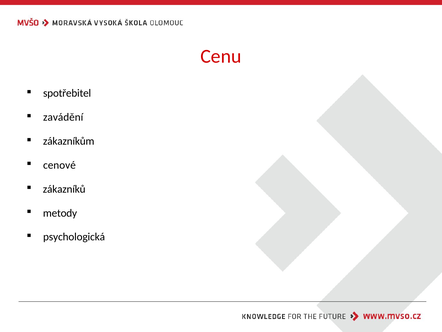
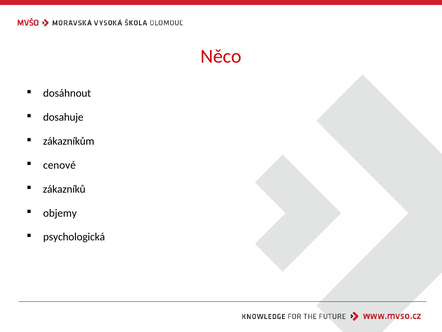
Cenu: Cenu -> Něco
spotřebitel: spotřebitel -> dosáhnout
zavádění: zavádění -> dosahuje
metody: metody -> objemy
